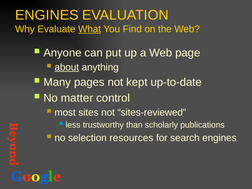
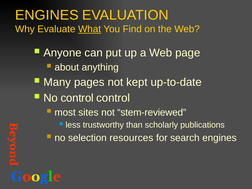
about underline: present -> none
No matter: matter -> control
sites-reviewed: sites-reviewed -> stem-reviewed
